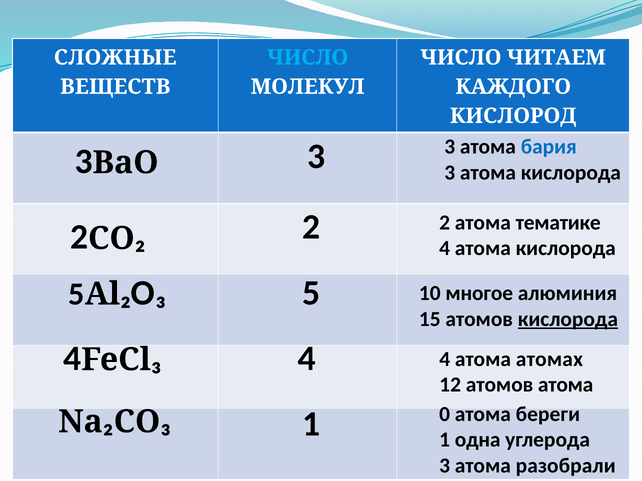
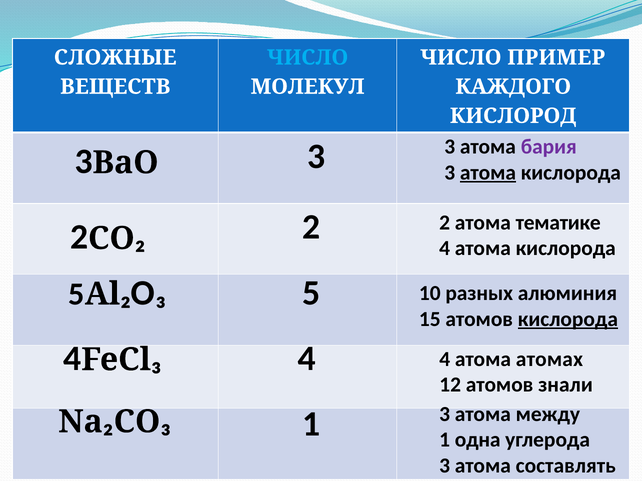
ЧИТАЕМ: ЧИТАЕМ -> ПРИМЕР
бария colour: blue -> purple
атома at (488, 173) underline: none -> present
многое: многое -> разных
атомов атома: атома -> знали
1 0: 0 -> 3
береги: береги -> между
разобрали: разобрали -> составлять
